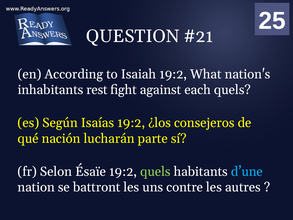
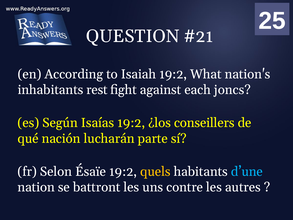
each quels: quels -> joncs
consejeros: consejeros -> conseillers
quels at (155, 171) colour: light green -> yellow
